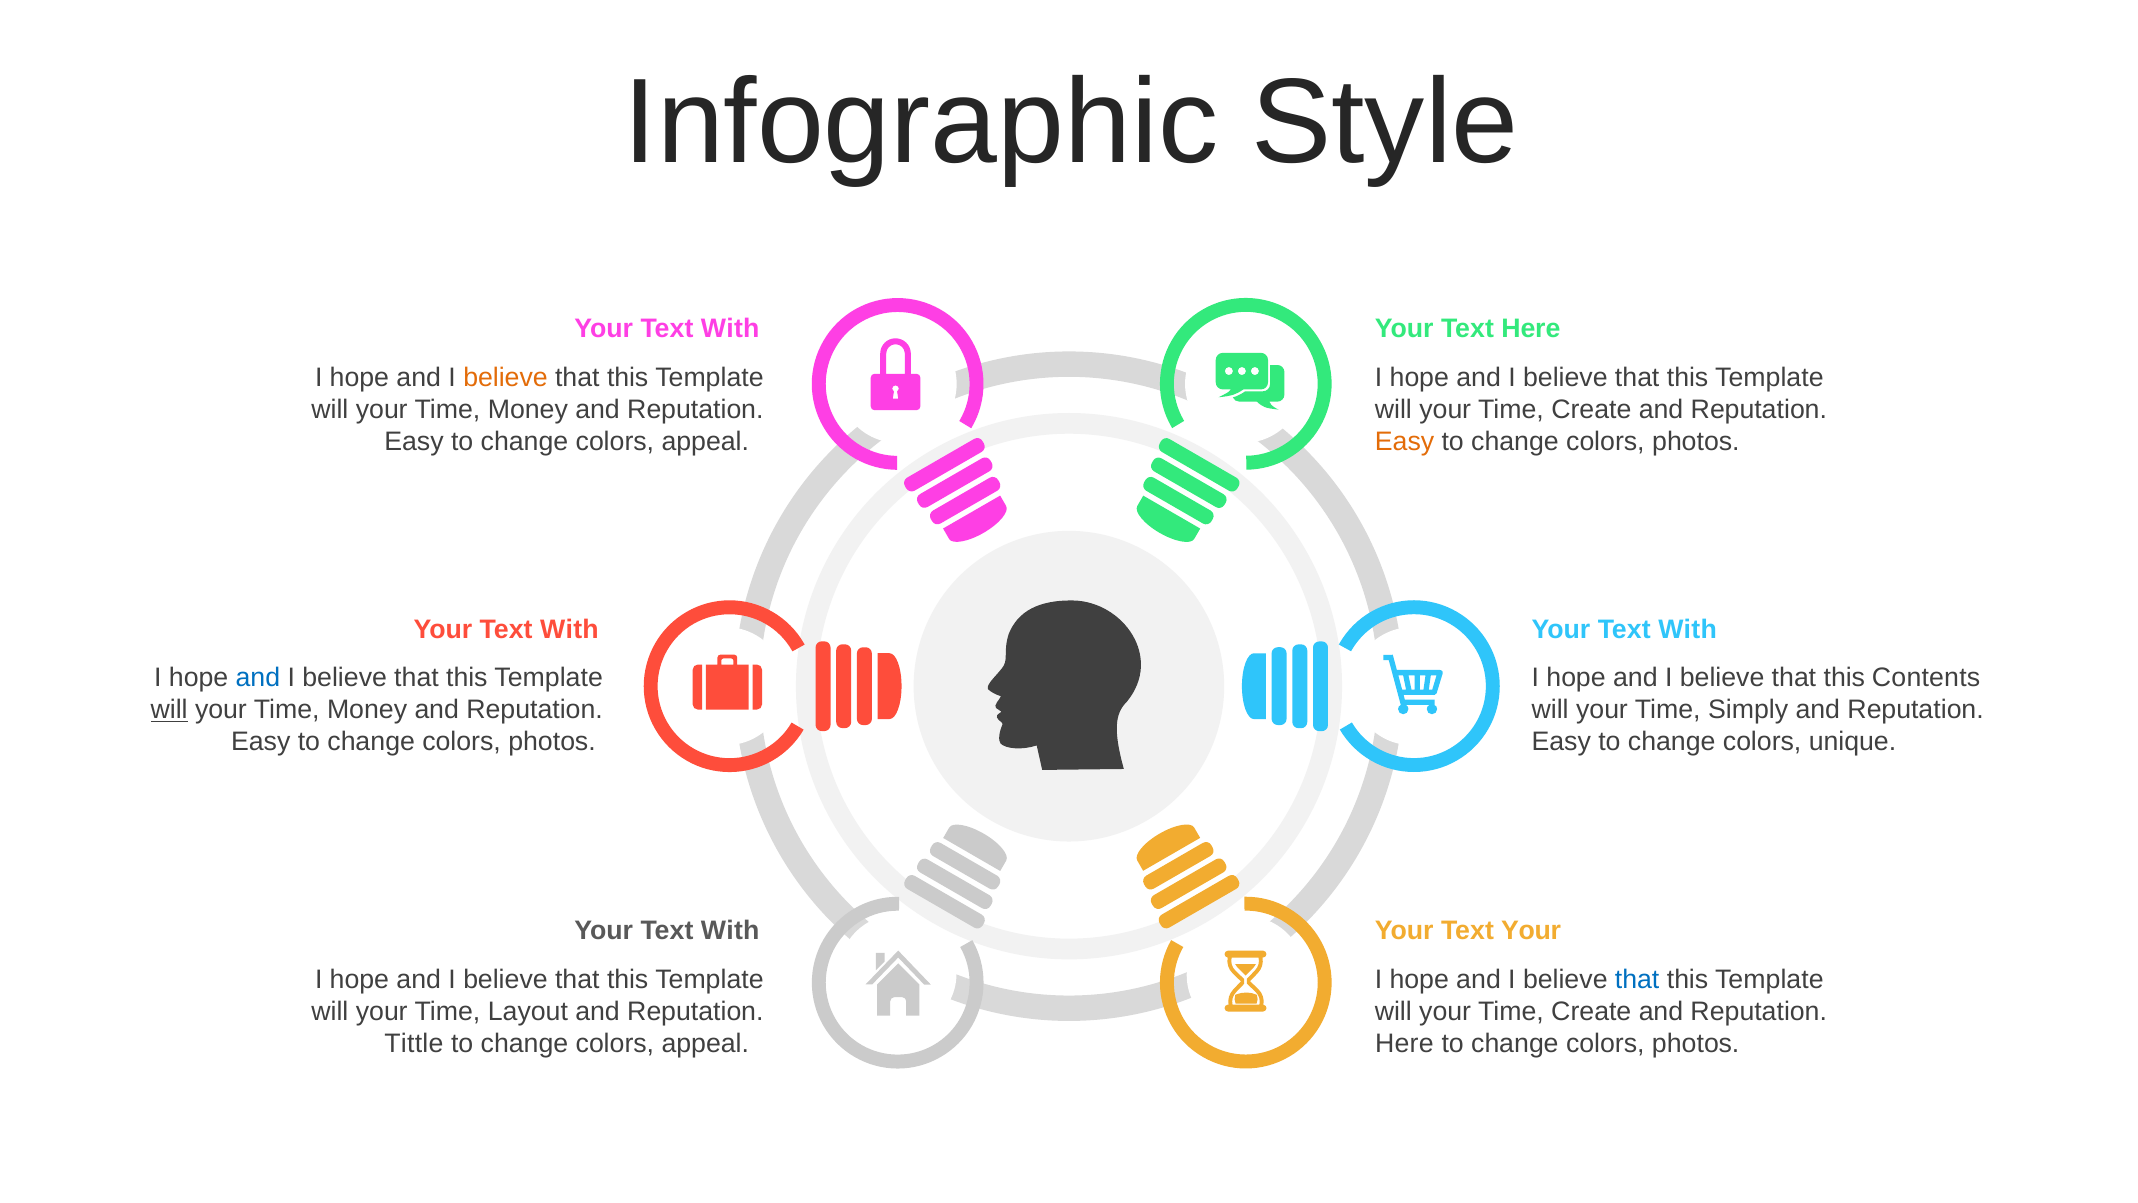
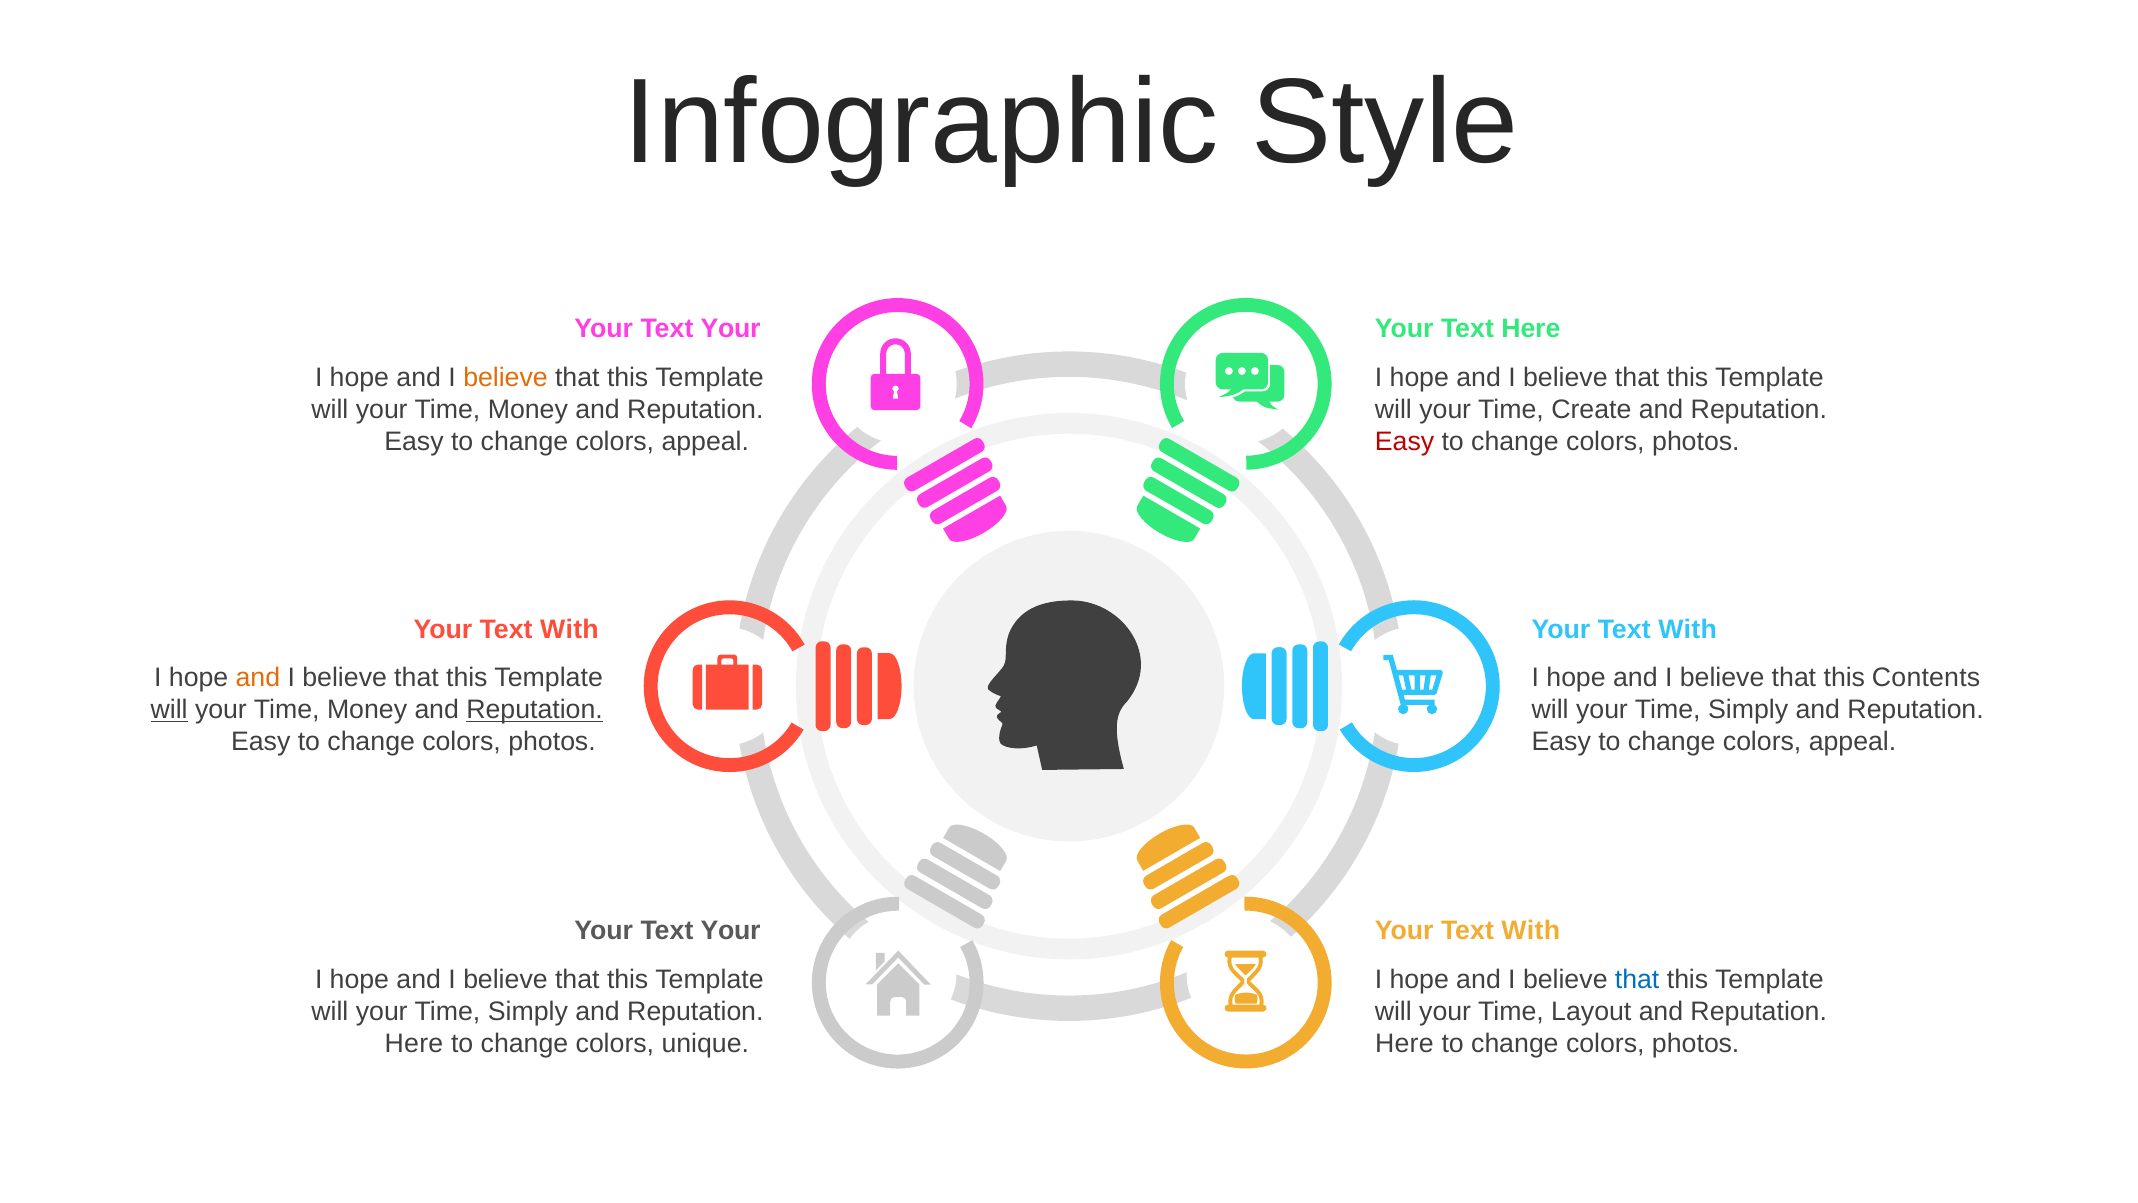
With at (730, 329): With -> Your
Easy at (1405, 442) colour: orange -> red
and at (258, 678) colour: blue -> orange
Reputation at (535, 710) underline: none -> present
unique at (1853, 742): unique -> appeal
With at (730, 931): With -> Your
Your at (1531, 931): Your -> With
Layout at (528, 1011): Layout -> Simply
Create at (1591, 1011): Create -> Layout
Tittle at (414, 1043): Tittle -> Here
appeal at (705, 1043): appeal -> unique
